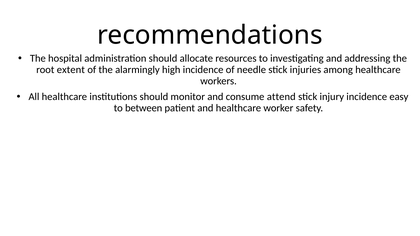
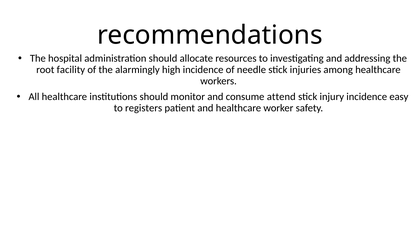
extent: extent -> facility
between: between -> registers
